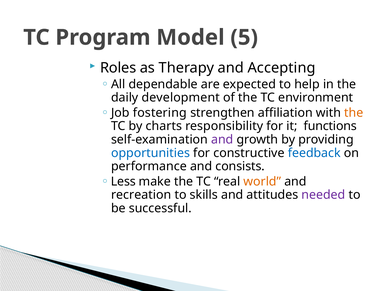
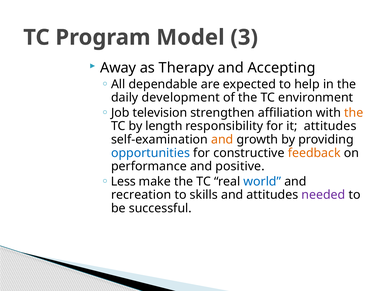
5: 5 -> 3
Roles: Roles -> Away
fostering: fostering -> television
charts: charts -> length
it functions: functions -> attitudes
and at (222, 140) colour: purple -> orange
feedback colour: blue -> orange
consists: consists -> positive
world colour: orange -> blue
